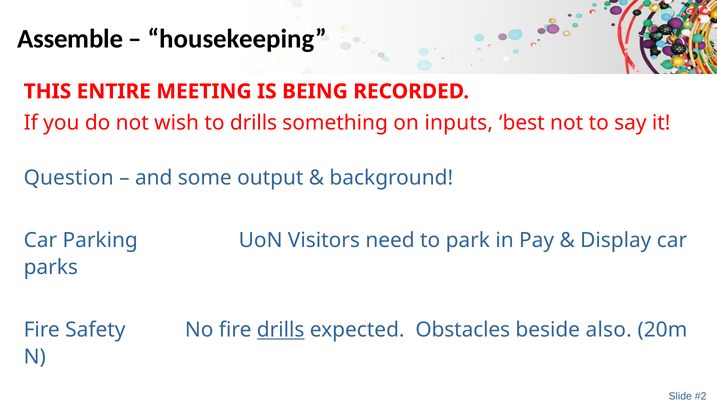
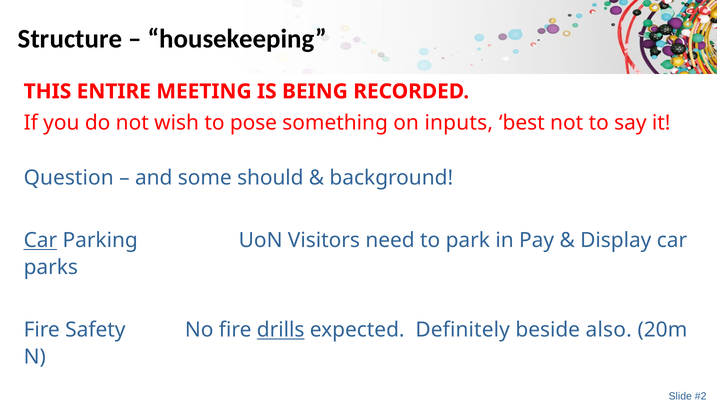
Assemble: Assemble -> Structure
to drills: drills -> pose
output: output -> should
Car at (40, 241) underline: none -> present
Obstacles: Obstacles -> Definitely
